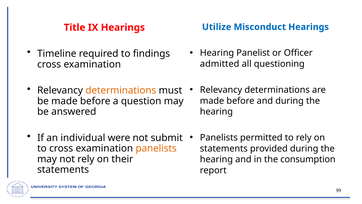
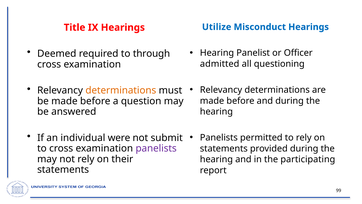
Timeline: Timeline -> Deemed
findings: findings -> through
panelists at (156, 148) colour: orange -> purple
consumption: consumption -> participating
